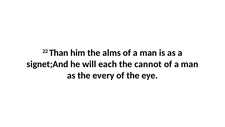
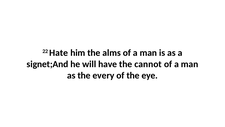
Than: Than -> Hate
each: each -> have
